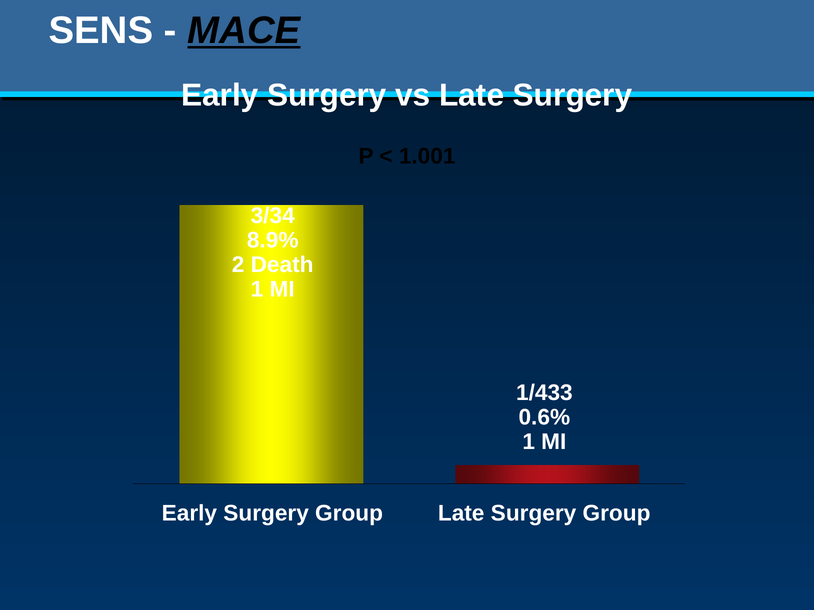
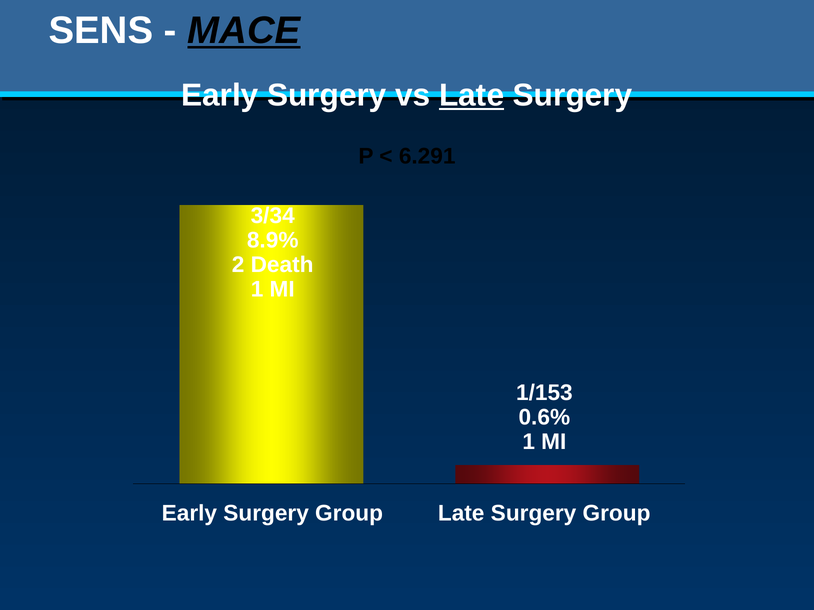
Late at (472, 96) underline: none -> present
1.001: 1.001 -> 6.291
1/433: 1/433 -> 1/153
